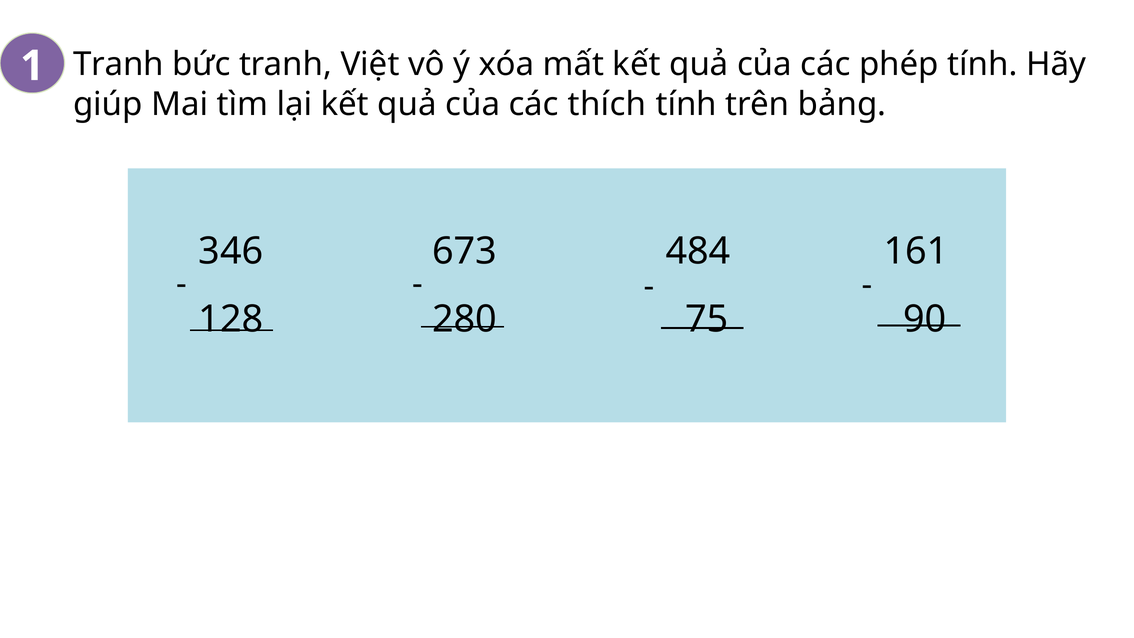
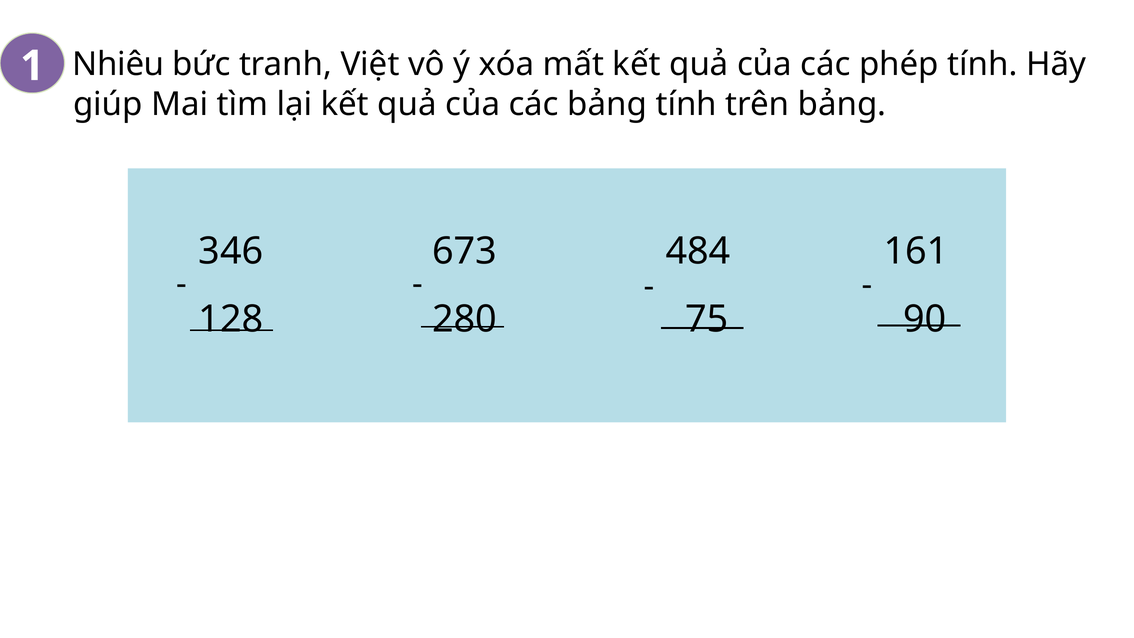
Tranh at (118, 64): Tranh -> Nhiêu
các thích: thích -> bảng
